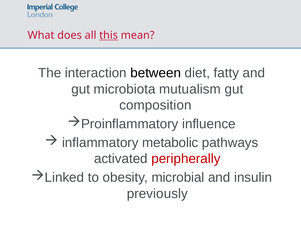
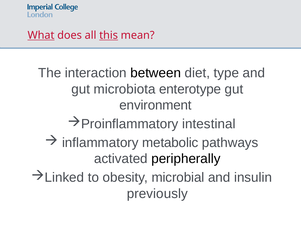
What underline: none -> present
fatty: fatty -> type
mutualism: mutualism -> enterotype
composition: composition -> environment
influence: influence -> intestinal
peripherally colour: red -> black
